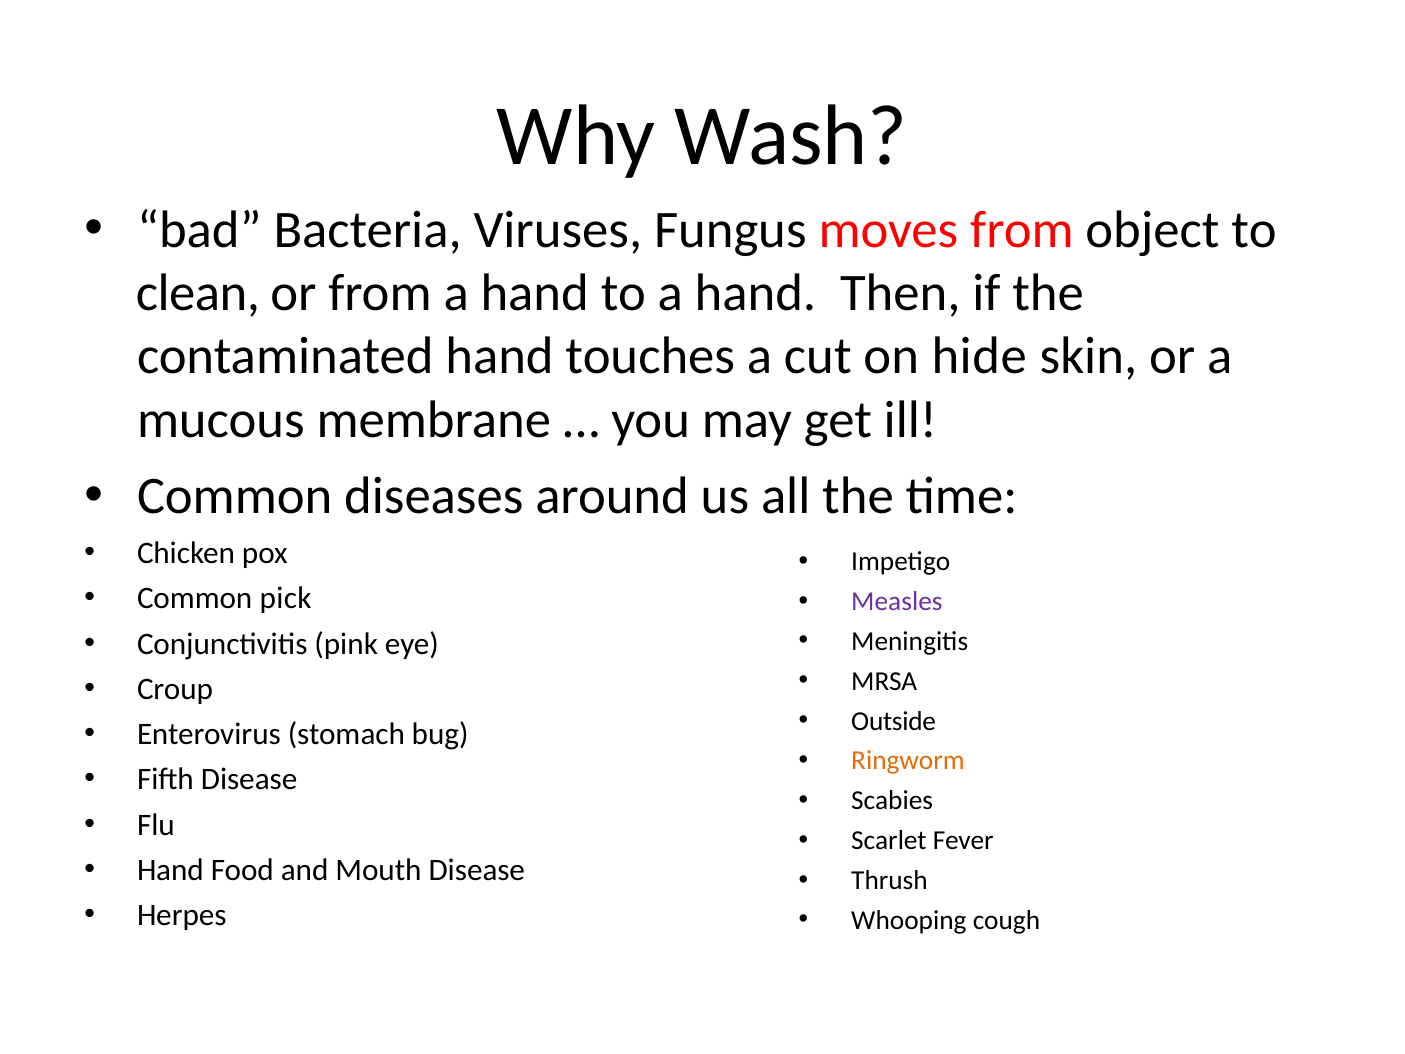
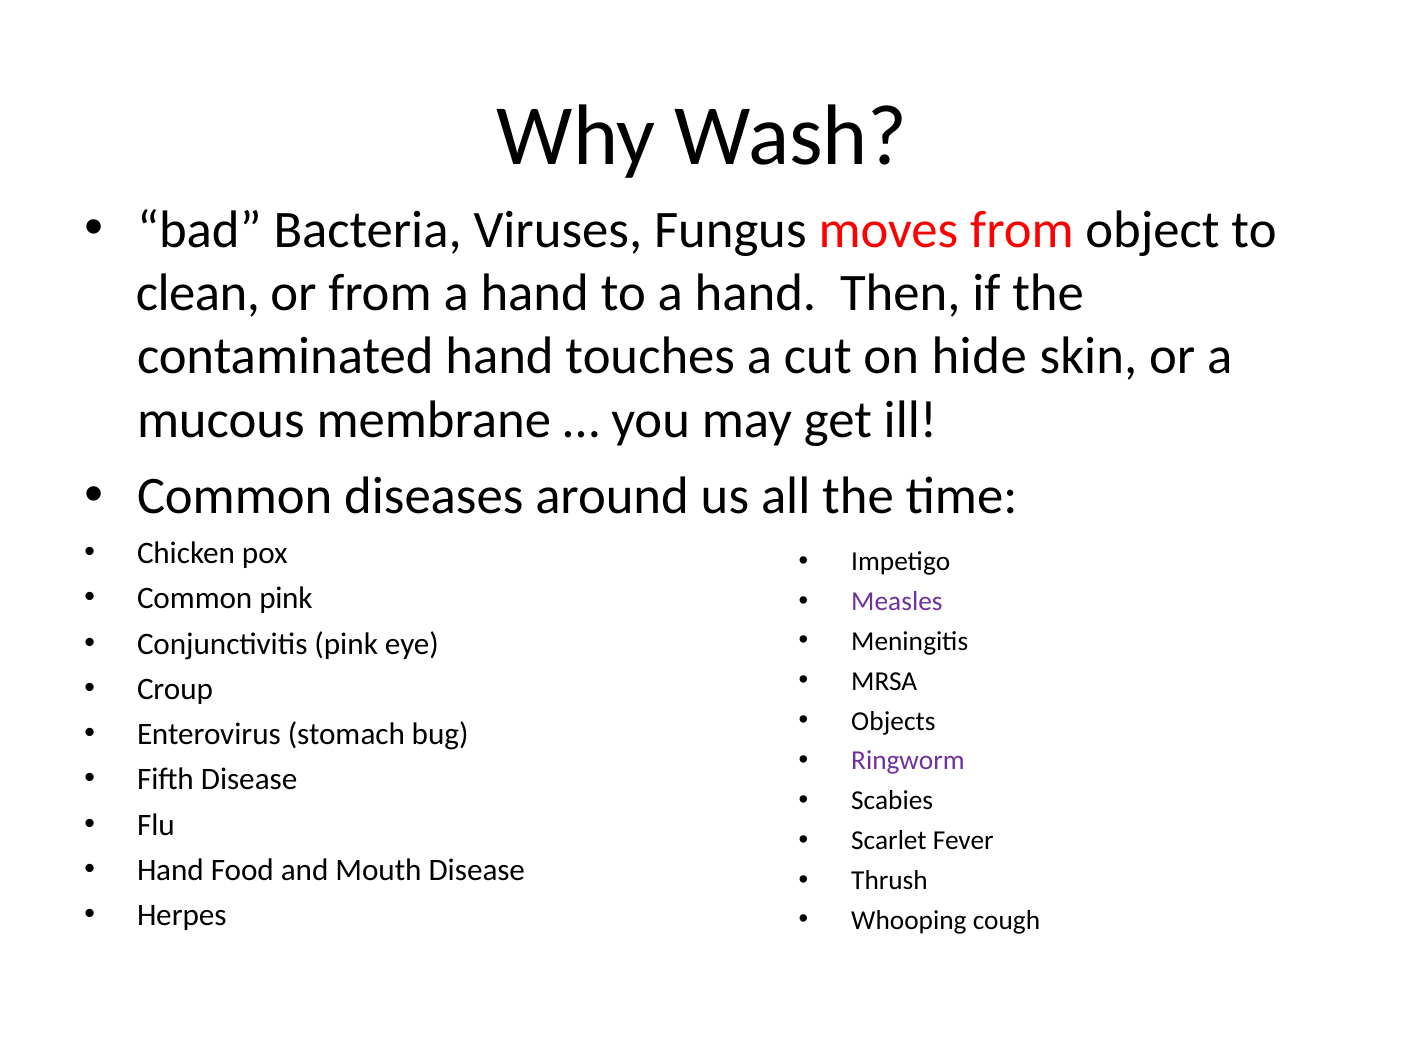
Common pick: pick -> pink
Outside: Outside -> Objects
Ringworm colour: orange -> purple
